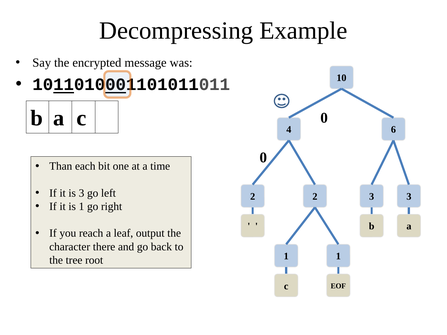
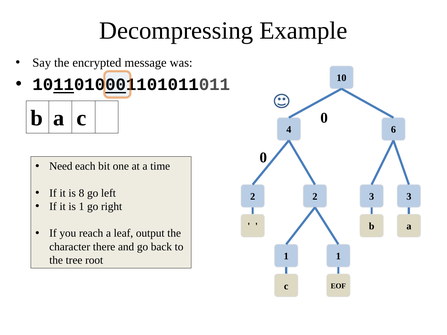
Than: Than -> Need
is 3: 3 -> 8
